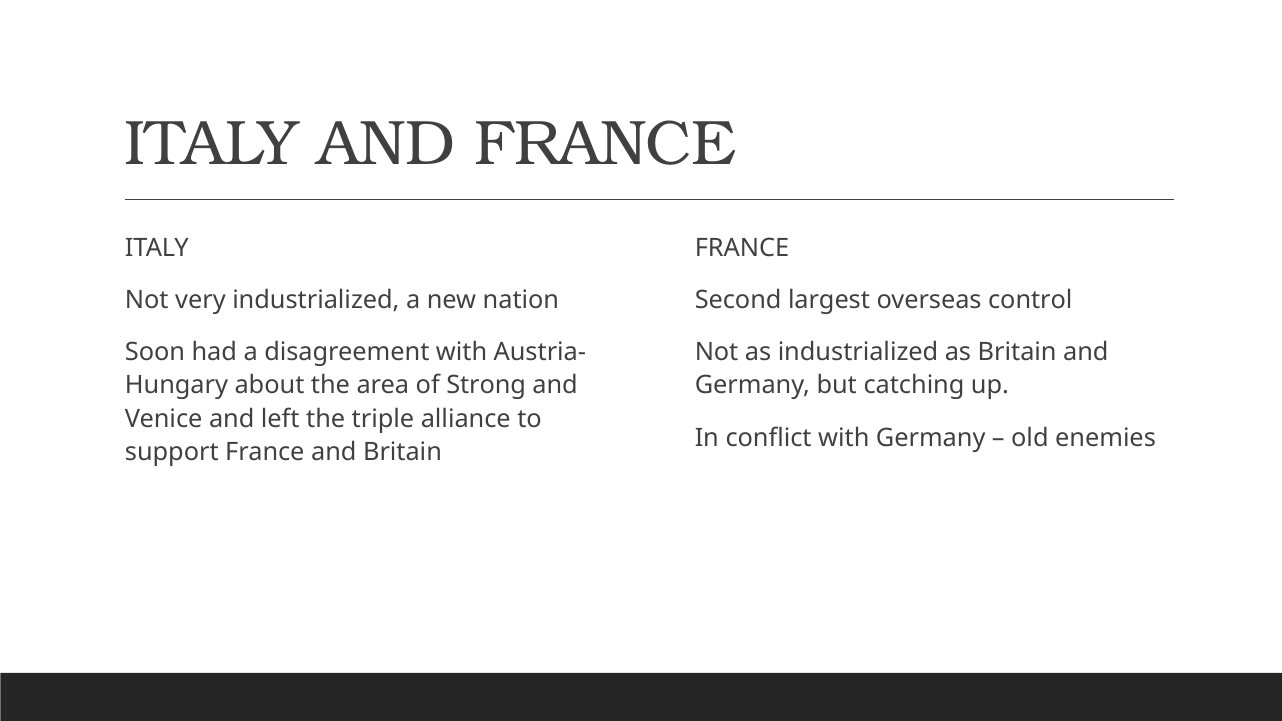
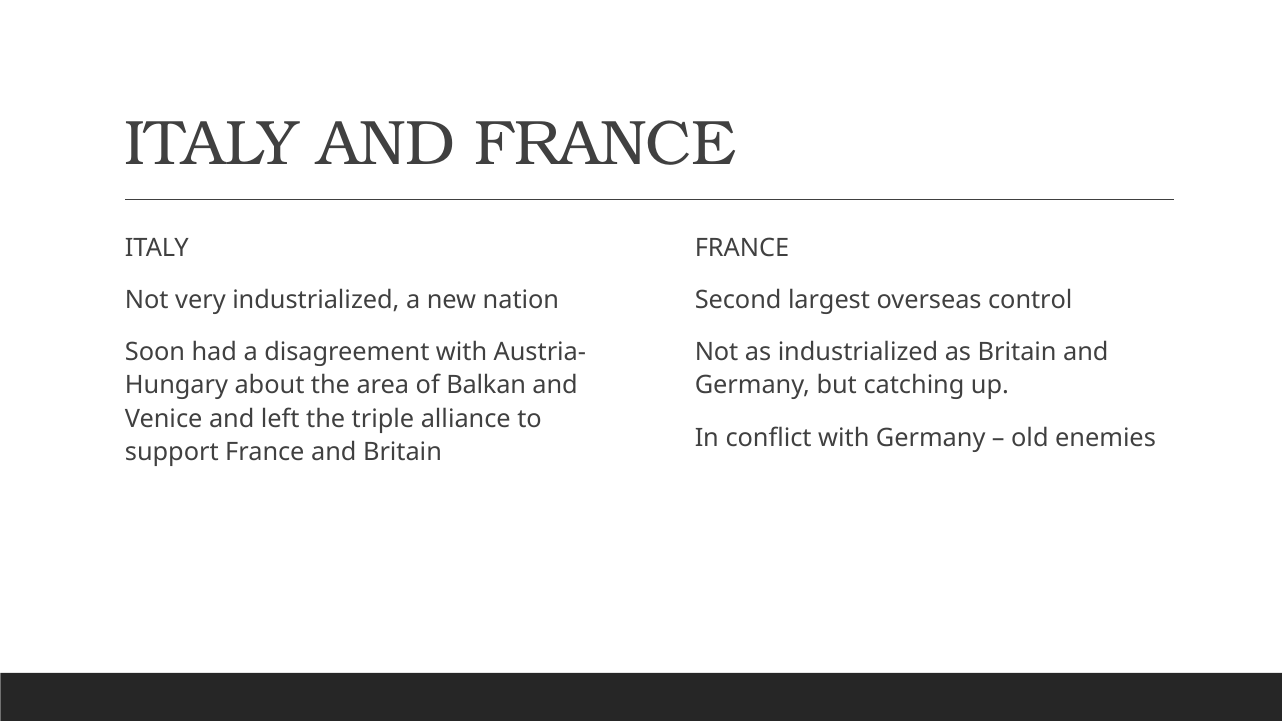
Strong: Strong -> Balkan
